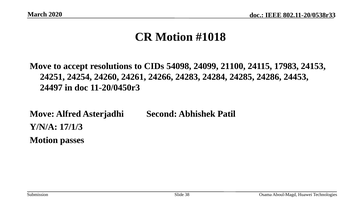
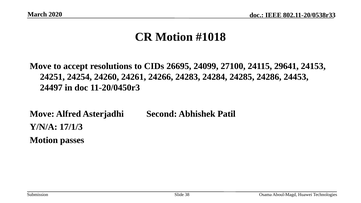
54098: 54098 -> 26695
21100: 21100 -> 27100
17983: 17983 -> 29641
